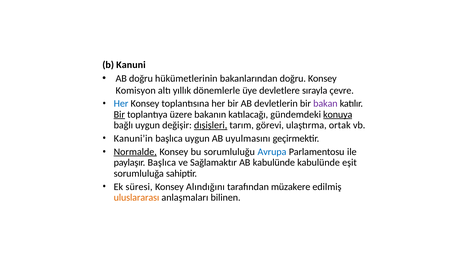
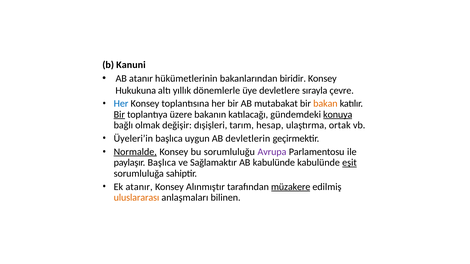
AB doğru: doğru -> atanır
bakanlarından doğru: doğru -> biridir
Komisyon: Komisyon -> Hukukuna
devletlerin: devletlerin -> mutabakat
bakan colour: purple -> orange
bağlı uygun: uygun -> olmak
dışişleri underline: present -> none
görevi: görevi -> hesap
Kanuni’in: Kanuni’in -> Üyeleri’in
uyulmasını: uyulmasını -> devletlerin
Avrupa colour: blue -> purple
eşit underline: none -> present
Ek süresi: süresi -> atanır
Alındığını: Alındığını -> Alınmıştır
müzakere underline: none -> present
